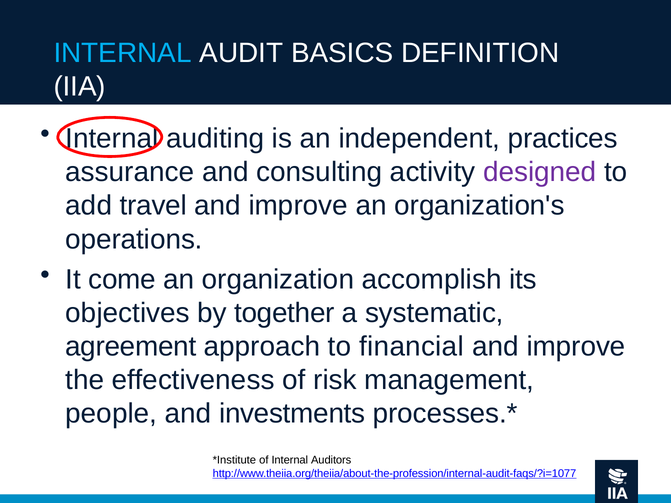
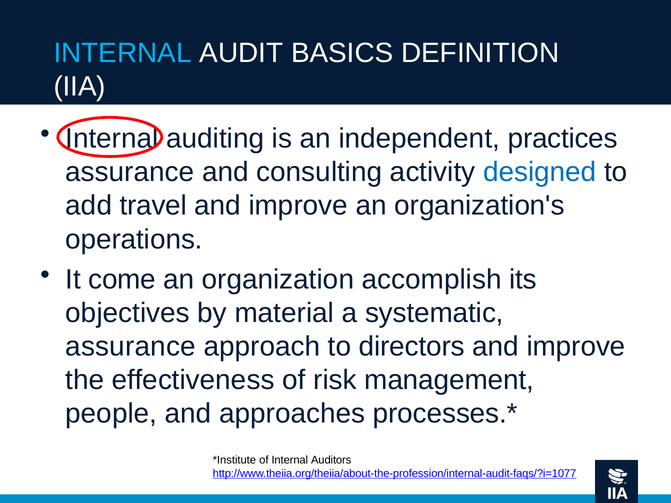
designed colour: purple -> blue
together: together -> material
agreement at (131, 347): agreement -> assurance
financial: financial -> directors
investments: investments -> approaches
